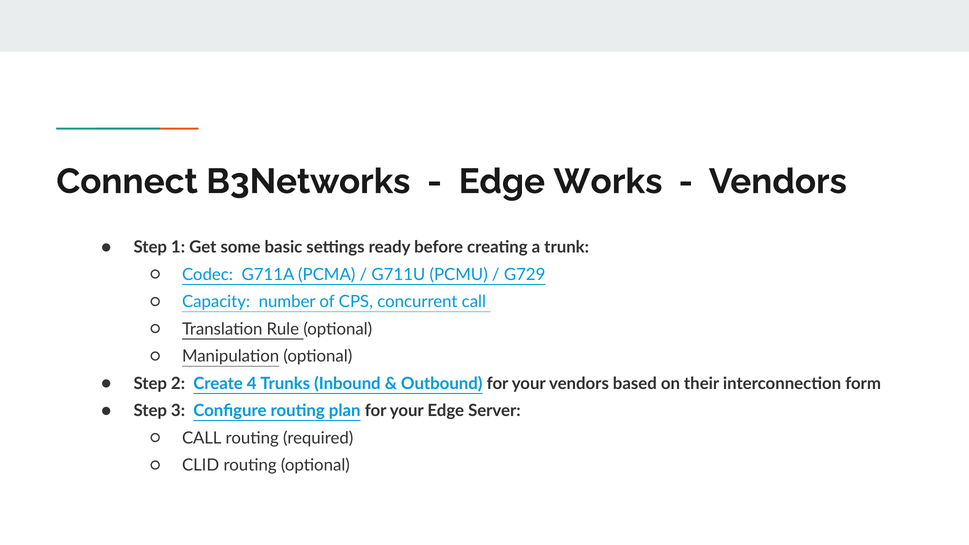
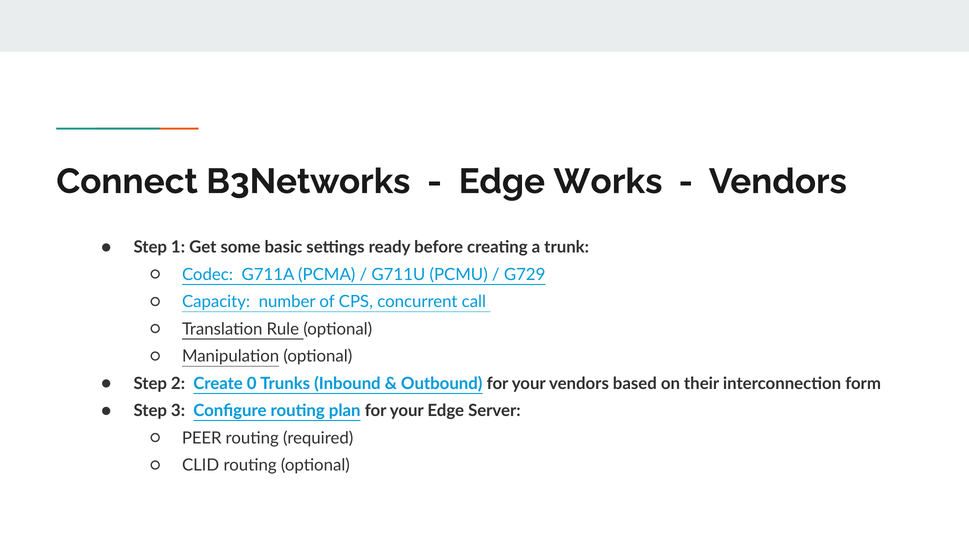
4: 4 -> 0
CALL at (202, 438): CALL -> PEER
